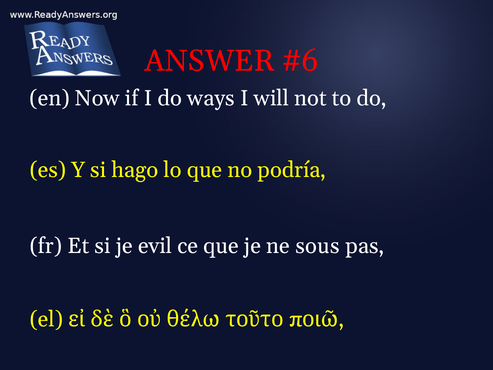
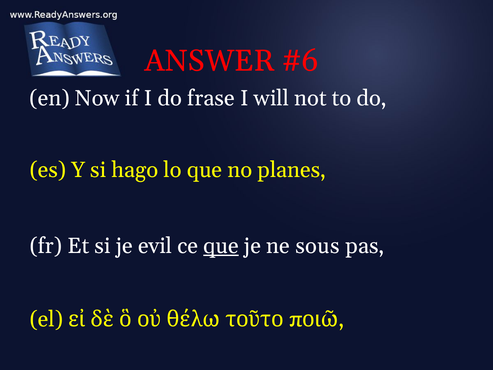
ways: ways -> frase
podría: podría -> planes
que at (221, 246) underline: none -> present
